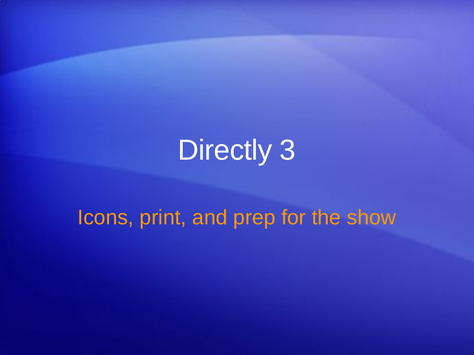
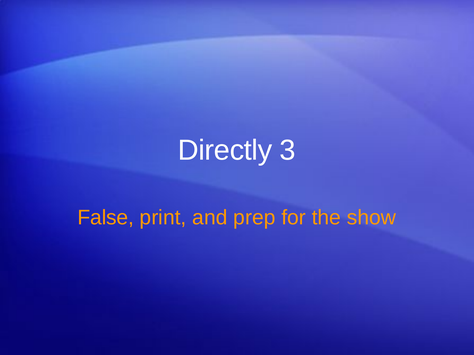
Icons: Icons -> False
